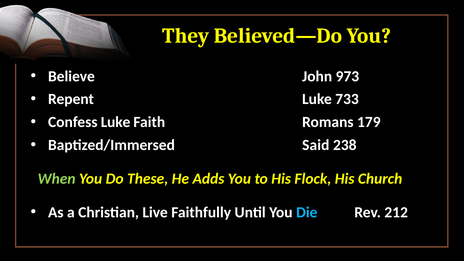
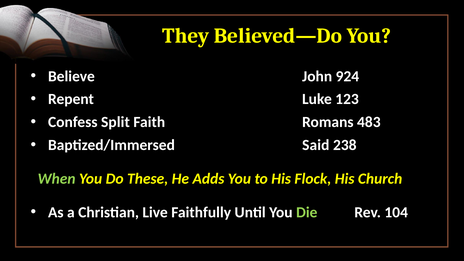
973: 973 -> 924
733: 733 -> 123
Confess Luke: Luke -> Split
179: 179 -> 483
Die colour: light blue -> light green
212: 212 -> 104
